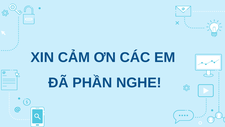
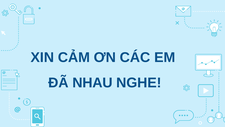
PHẦN: PHẦN -> NHAU
